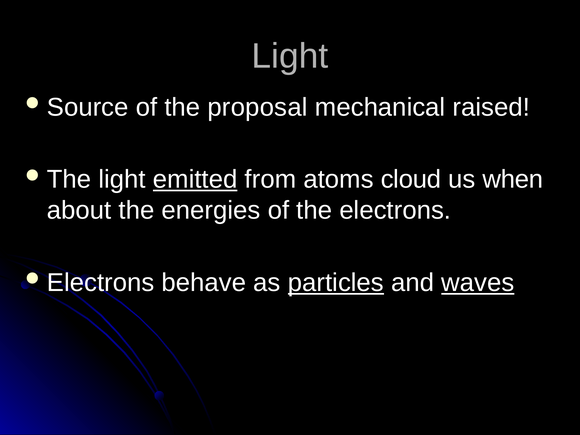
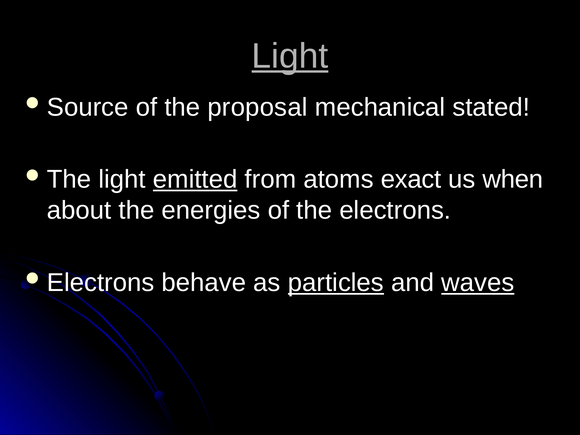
Light at (290, 56) underline: none -> present
raised: raised -> stated
cloud: cloud -> exact
